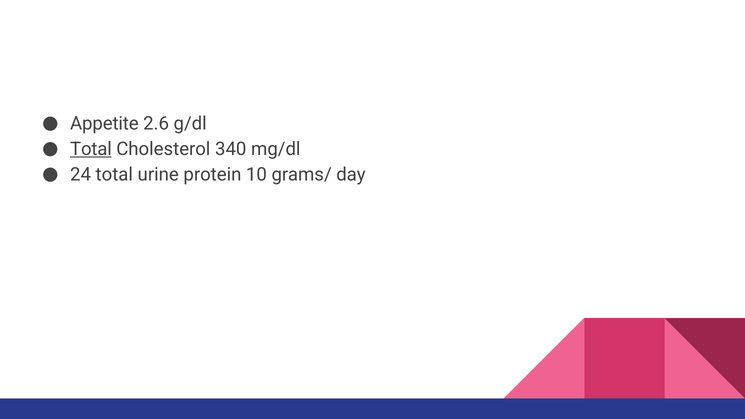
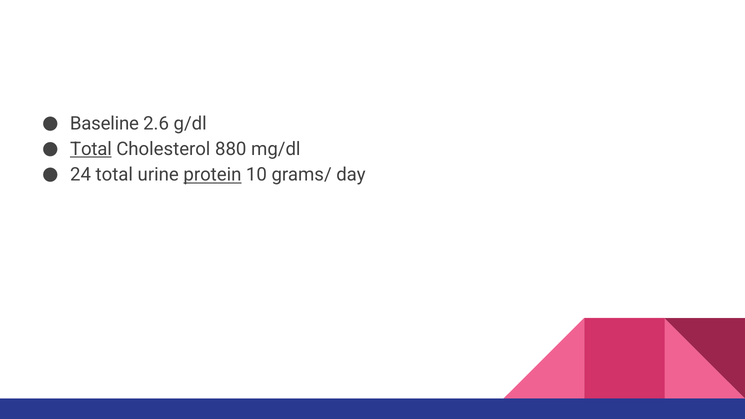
Appetite: Appetite -> Baseline
340: 340 -> 880
protein underline: none -> present
